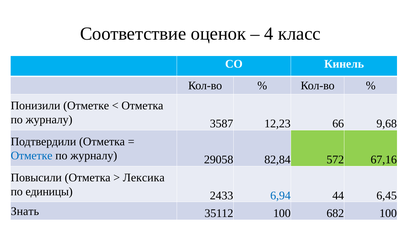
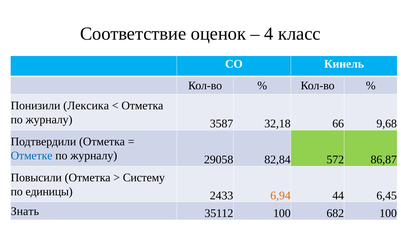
Понизили Отметке: Отметке -> Лексика
12,23: 12,23 -> 32,18
67,16: 67,16 -> 86,87
Лексика: Лексика -> Систему
6,94 colour: blue -> orange
